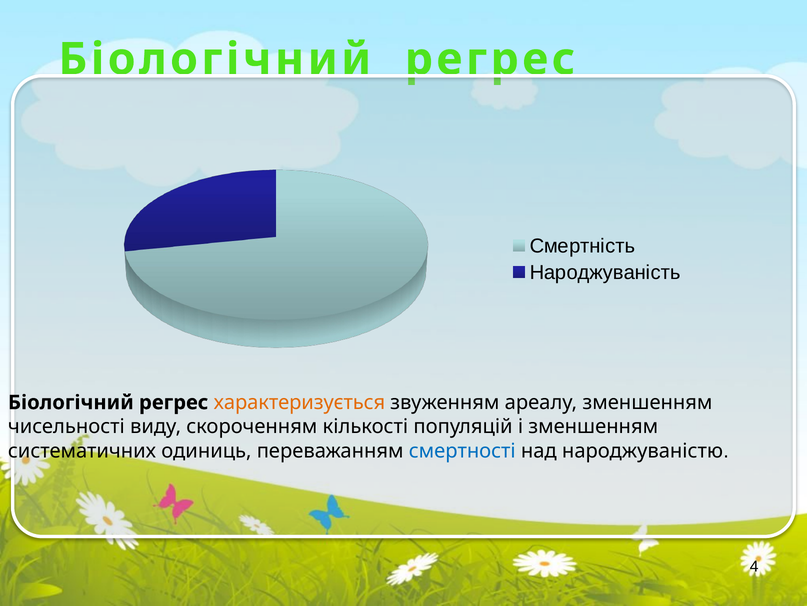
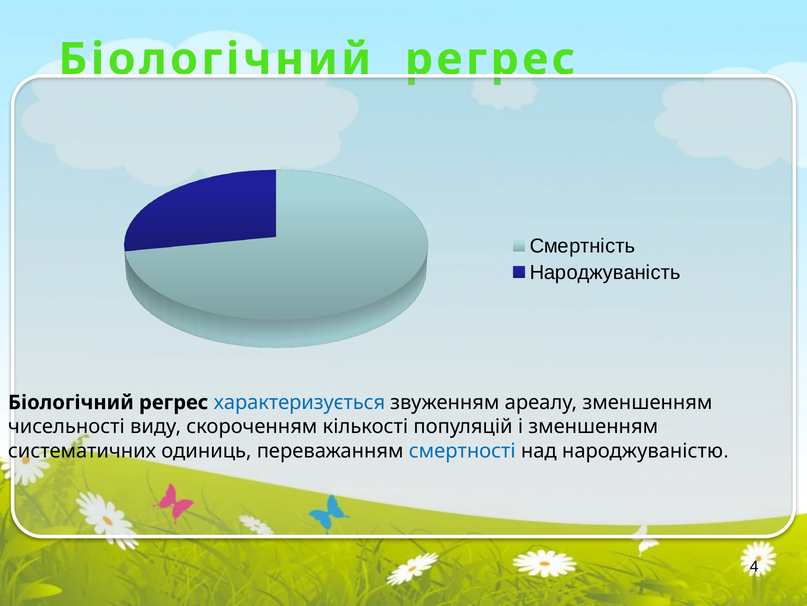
характеризується colour: orange -> blue
